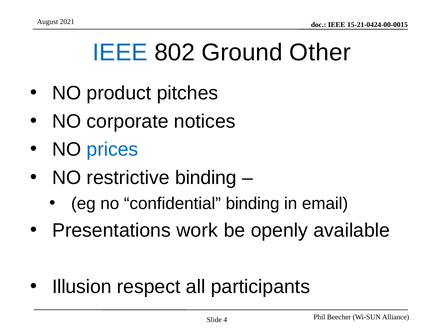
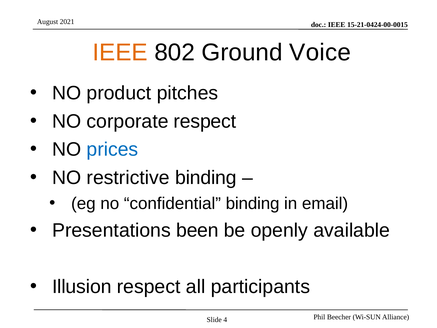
IEEE at (120, 52) colour: blue -> orange
Other: Other -> Voice
corporate notices: notices -> respect
work: work -> been
